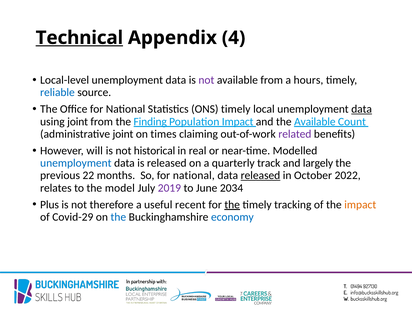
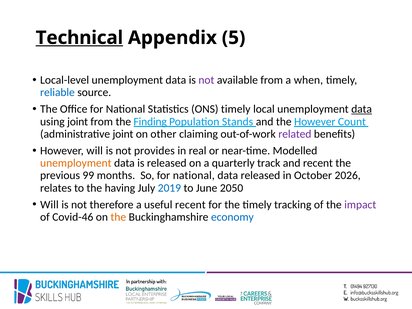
4: 4 -> 5
hours: hours -> when
Population Impact: Impact -> Stands
the Available: Available -> However
times: times -> other
historical: historical -> provides
unemployment at (76, 163) colour: blue -> orange
and largely: largely -> recent
22: 22 -> 99
released at (260, 176) underline: present -> none
2022: 2022 -> 2026
model: model -> having
2019 colour: purple -> blue
2034: 2034 -> 2050
Plus at (50, 205): Plus -> Will
the at (232, 205) underline: present -> none
impact at (360, 205) colour: orange -> purple
Covid-29: Covid-29 -> Covid-46
the at (118, 217) colour: blue -> orange
